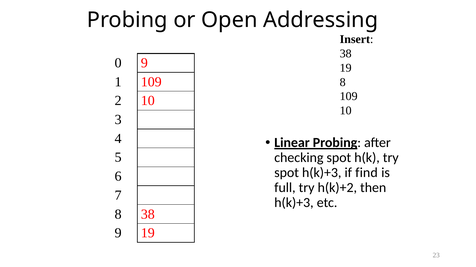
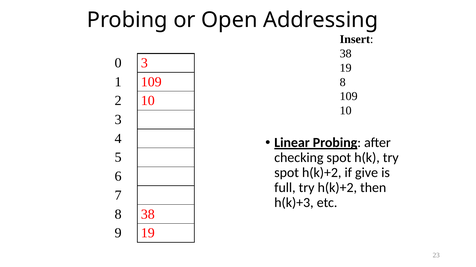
0 9: 9 -> 3
spot h(k)+3: h(k)+3 -> h(k)+2
find: find -> give
